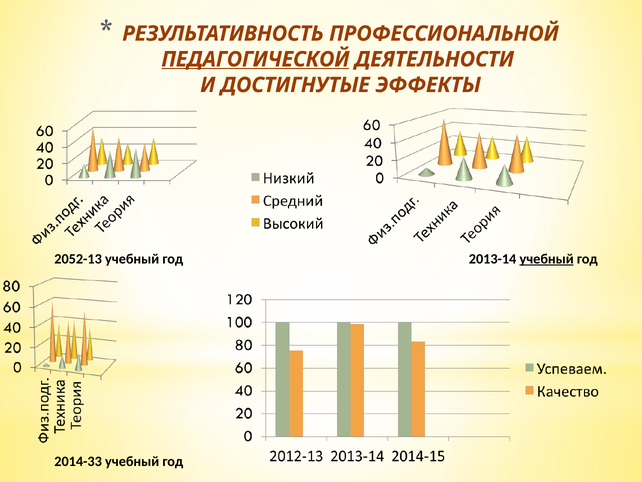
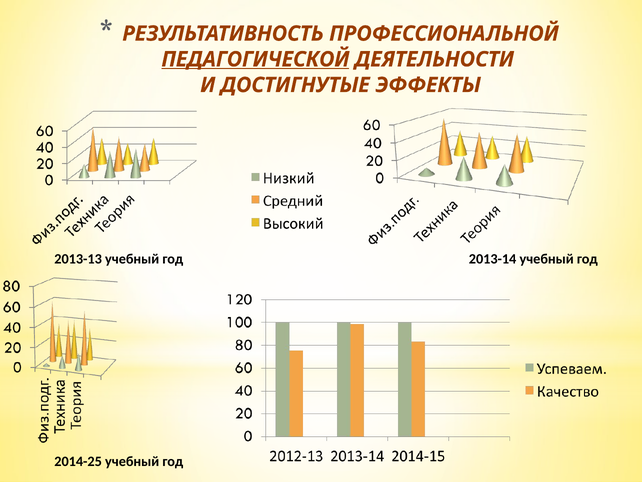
2052-13: 2052-13 -> 2013-13
учебный at (547, 259) underline: present -> none
2014-33: 2014-33 -> 2014-25
